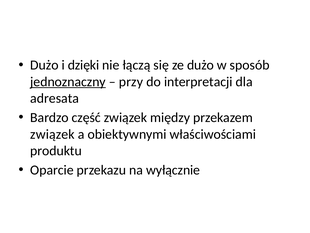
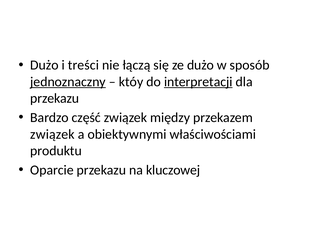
dzięki: dzięki -> treści
przy: przy -> któy
interpretacji underline: none -> present
adresata at (55, 98): adresata -> przekazu
wyłącznie: wyłącznie -> kluczowej
